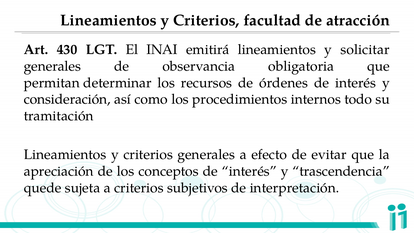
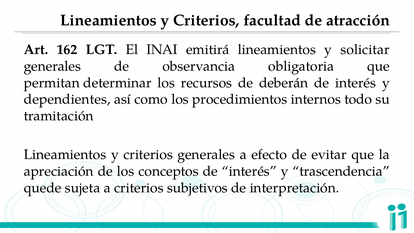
430: 430 -> 162
órdenes: órdenes -> deberán
consideración: consideración -> dependientes
